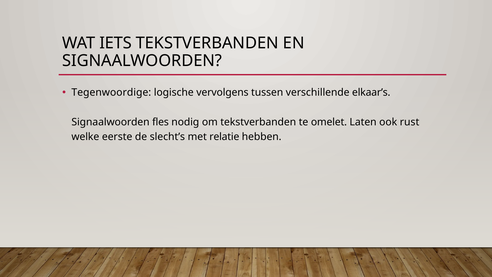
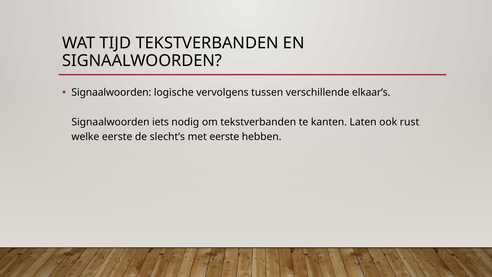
IETS: IETS -> TIJD
Tegenwoordige at (111, 93): Tegenwoordige -> Signaalwoorden
fles: fles -> iets
omelet: omelet -> kanten
met relatie: relatie -> eerste
